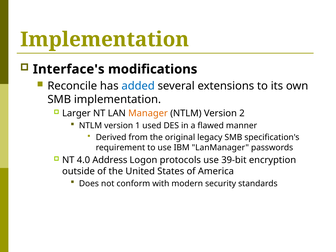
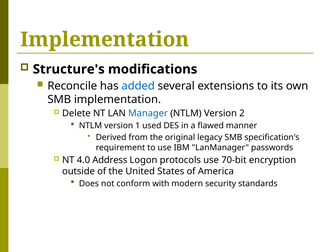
Interface's: Interface's -> Structure's
Larger: Larger -> Delete
Manager colour: orange -> blue
39-bit: 39-bit -> 70-bit
